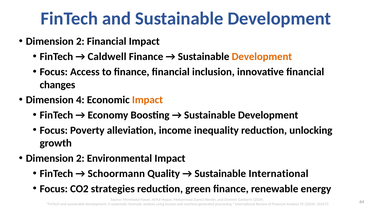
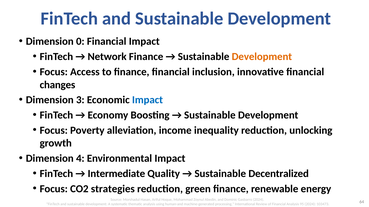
2 at (80, 42): 2 -> 0
Caldwell: Caldwell -> Network
4: 4 -> 3
Impact at (148, 100) colour: orange -> blue
2 at (80, 159): 2 -> 4
Schoormann: Schoormann -> Intermediate
Sustainable International: International -> Decentralized
